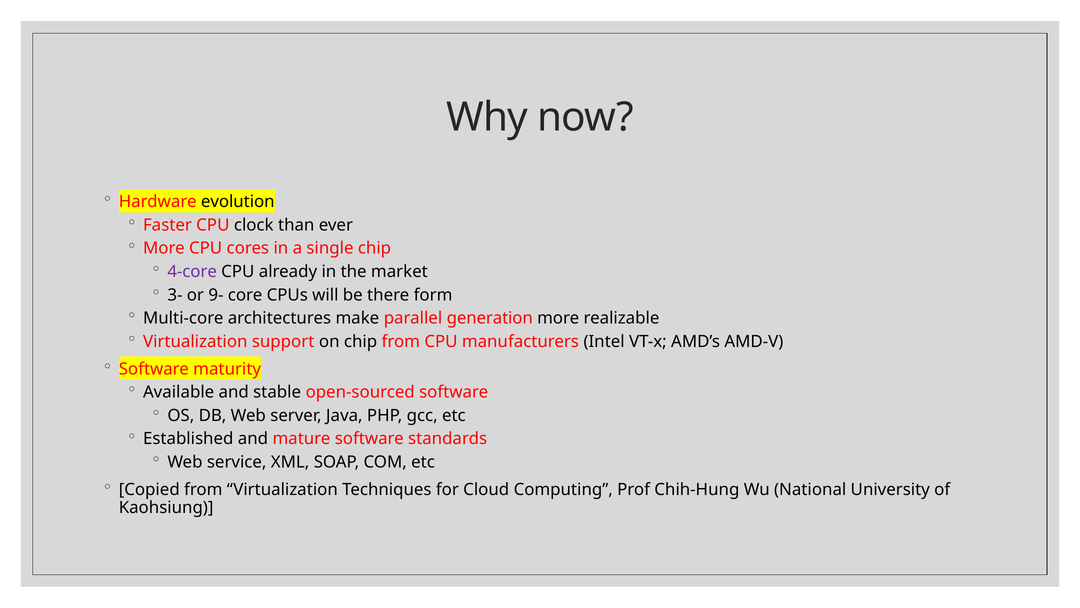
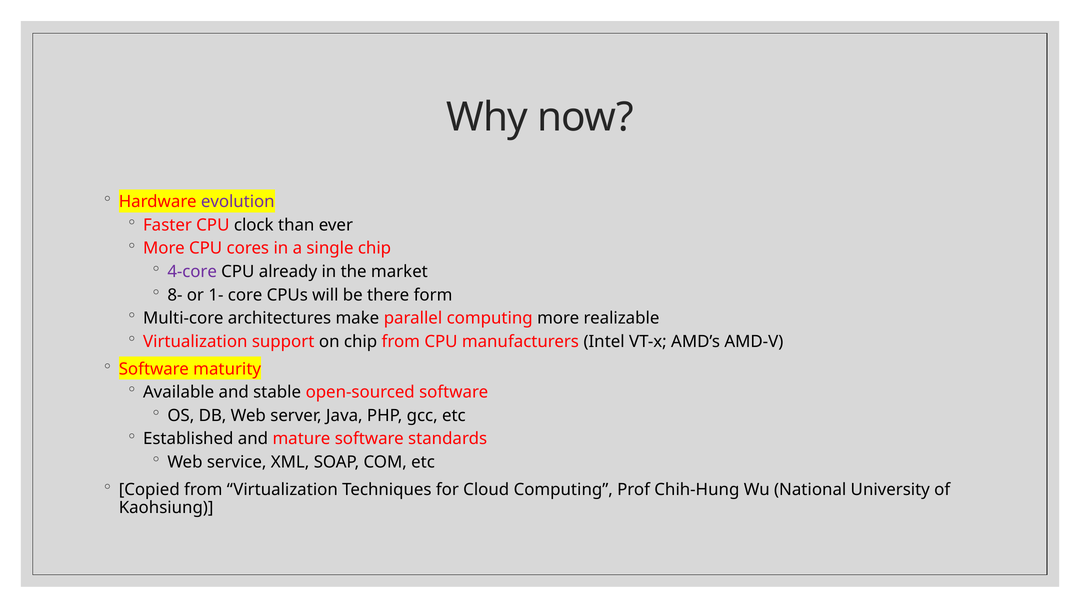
evolution colour: black -> purple
3-: 3- -> 8-
9-: 9- -> 1-
parallel generation: generation -> computing
